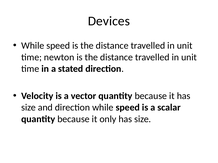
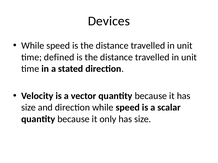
newton: newton -> defined
